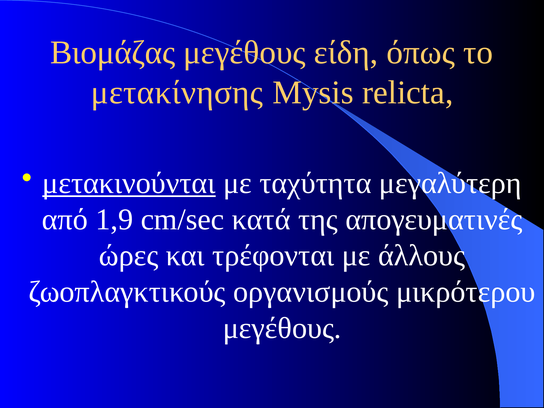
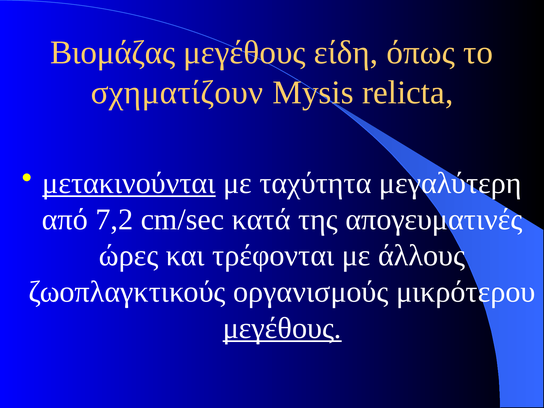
μετακίνησης: μετακίνησης -> σχηματίζουν
1,9: 1,9 -> 7,2
μεγέθους at (282, 328) underline: none -> present
